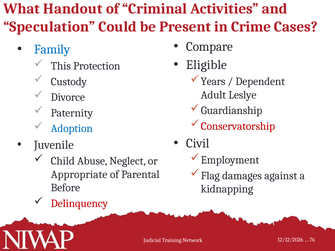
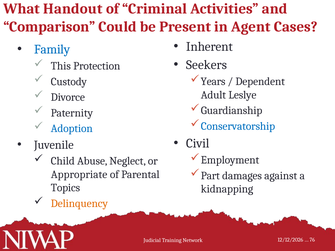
Speculation: Speculation -> Comparison
Crime: Crime -> Agent
Compare: Compare -> Inherent
Eligible: Eligible -> Seekers
Conservatorship colour: red -> blue
Flag: Flag -> Part
Before: Before -> Topics
Delinquency colour: red -> orange
